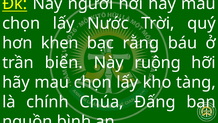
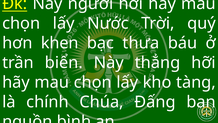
rằng: rằng -> thưa
ruộng: ruộng -> thẳng
